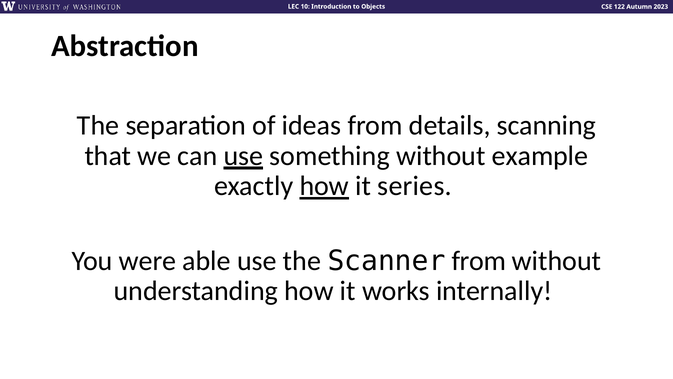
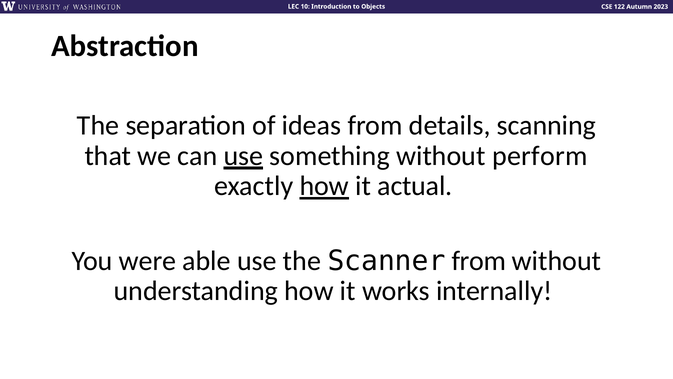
example: example -> perform
series: series -> actual
